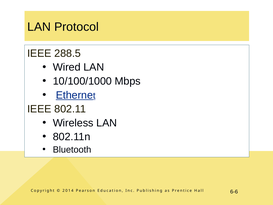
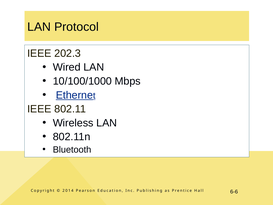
288.5: 288.5 -> 202.3
